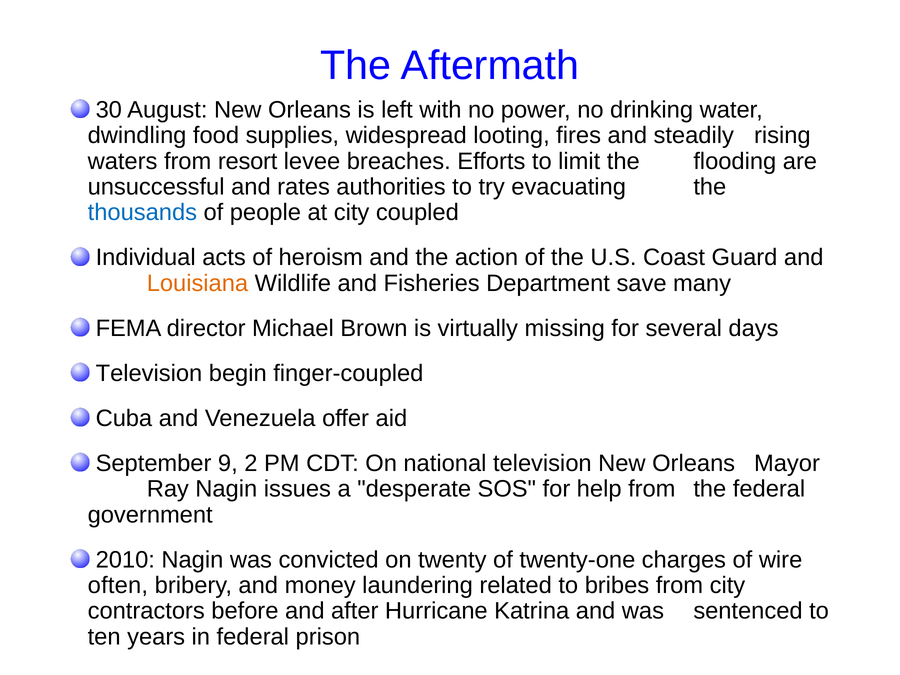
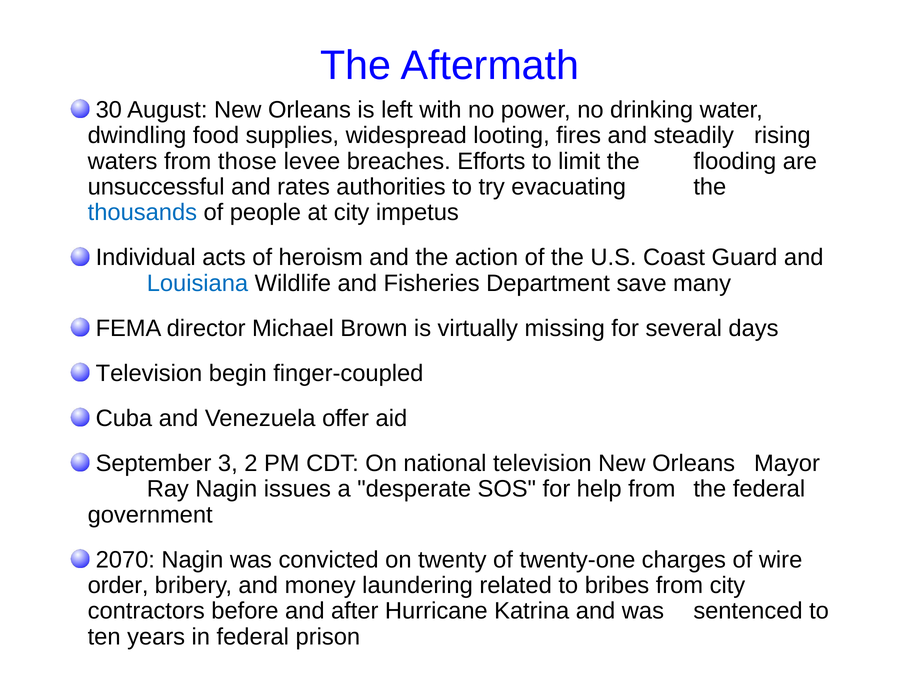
resort: resort -> those
coupled: coupled -> impetus
Louisiana colour: orange -> blue
9: 9 -> 3
2010: 2010 -> 2070
often: often -> order
